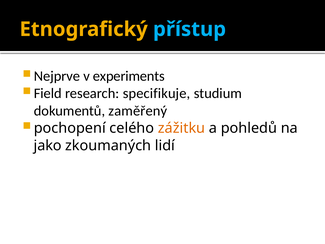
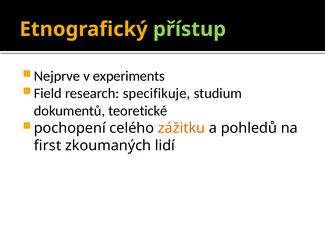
přístup colour: light blue -> light green
zaměřený: zaměřený -> teoretické
jako: jako -> first
